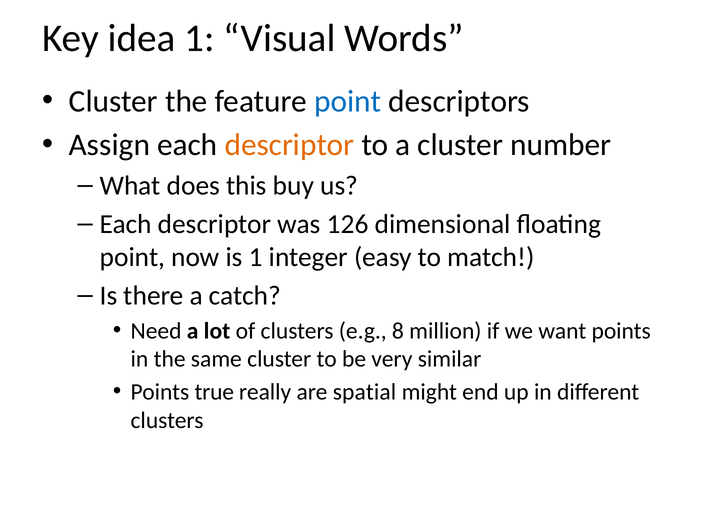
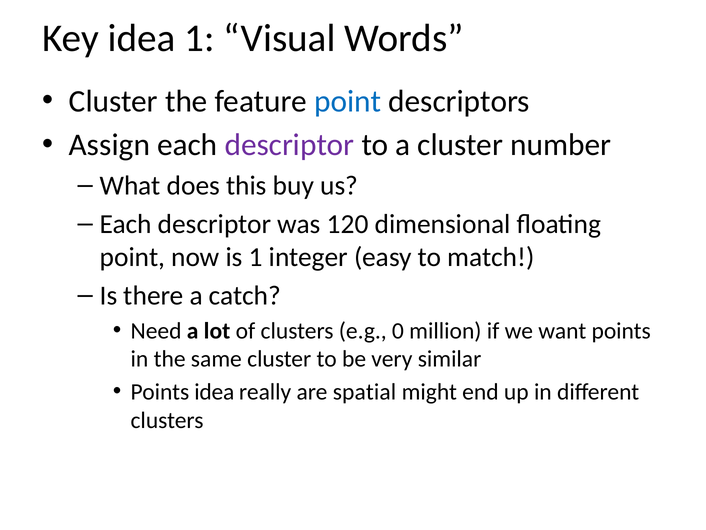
descriptor at (289, 145) colour: orange -> purple
126: 126 -> 120
8: 8 -> 0
Points true: true -> idea
